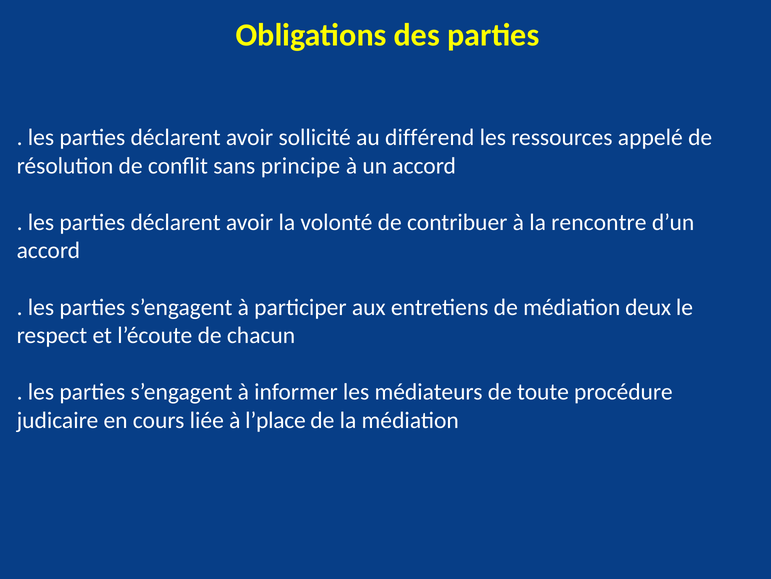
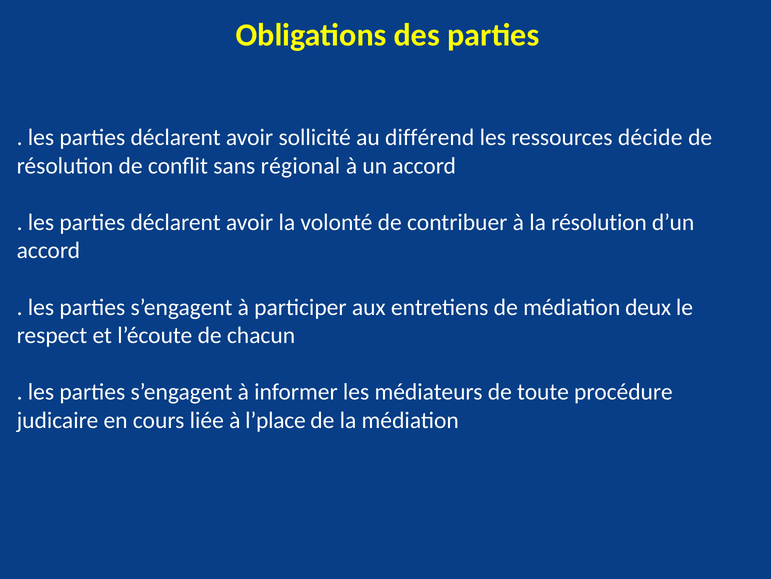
appelé: appelé -> décide
principe: principe -> régional
la rencontre: rencontre -> résolution
